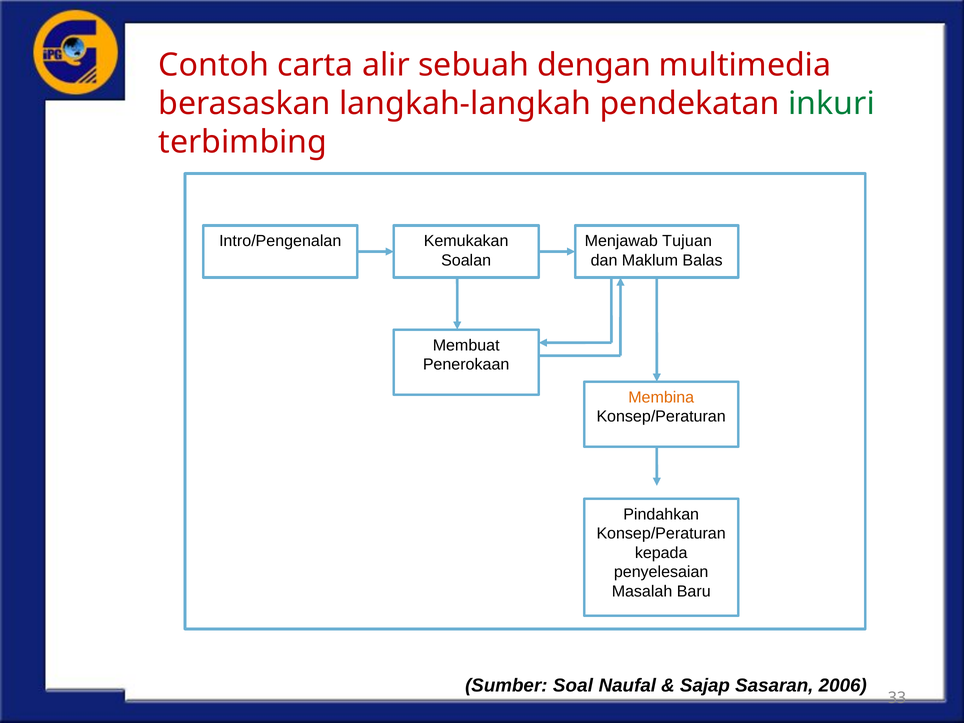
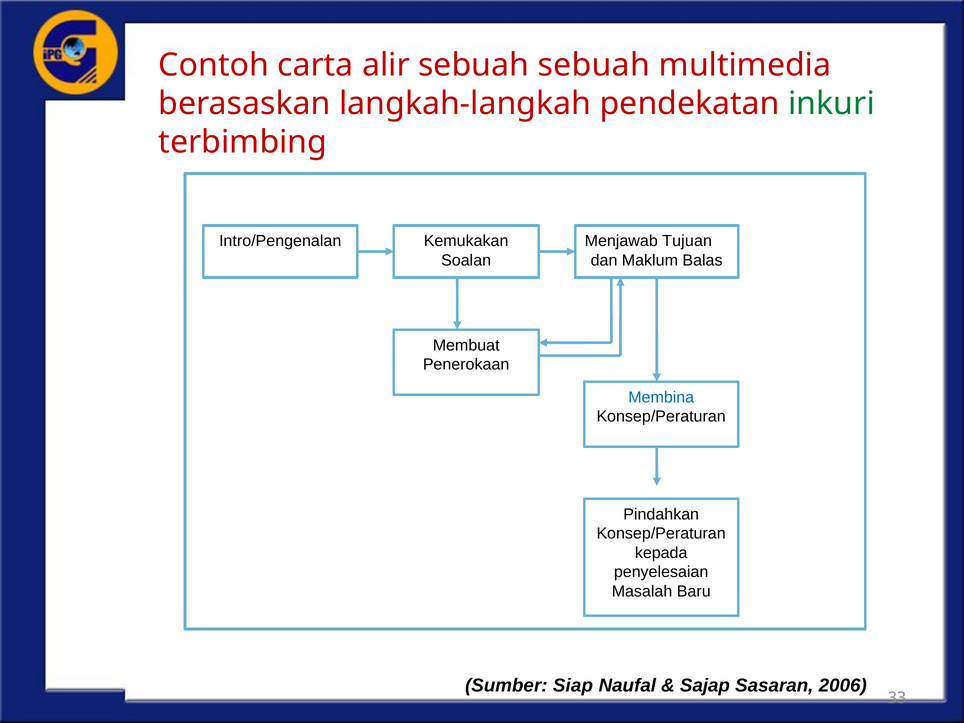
sebuah dengan: dengan -> sebuah
Membina colour: orange -> blue
Soal: Soal -> Siap
